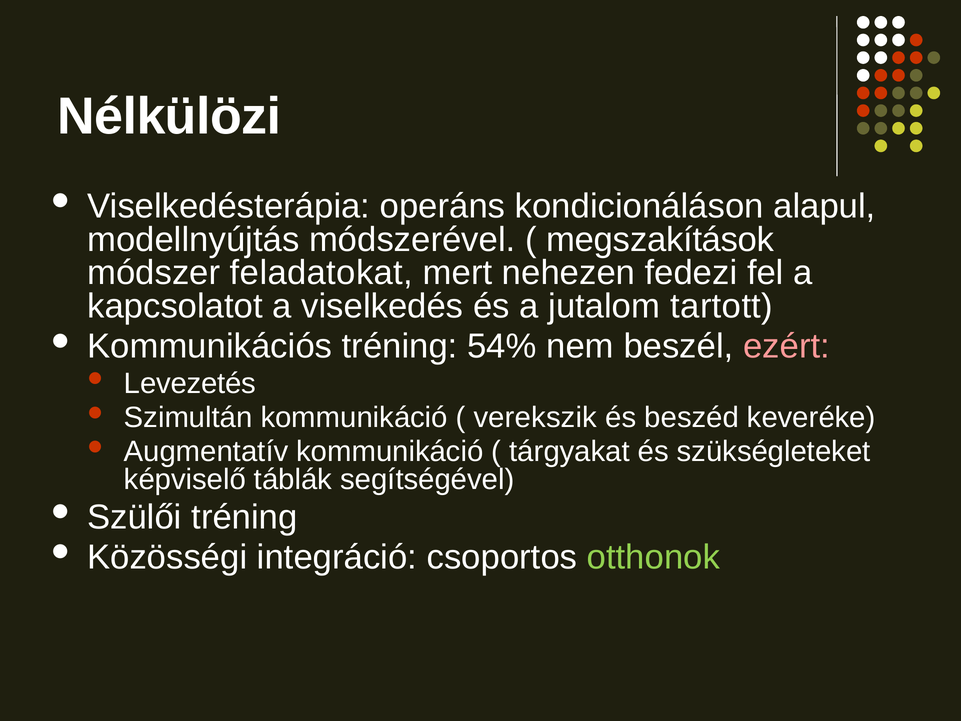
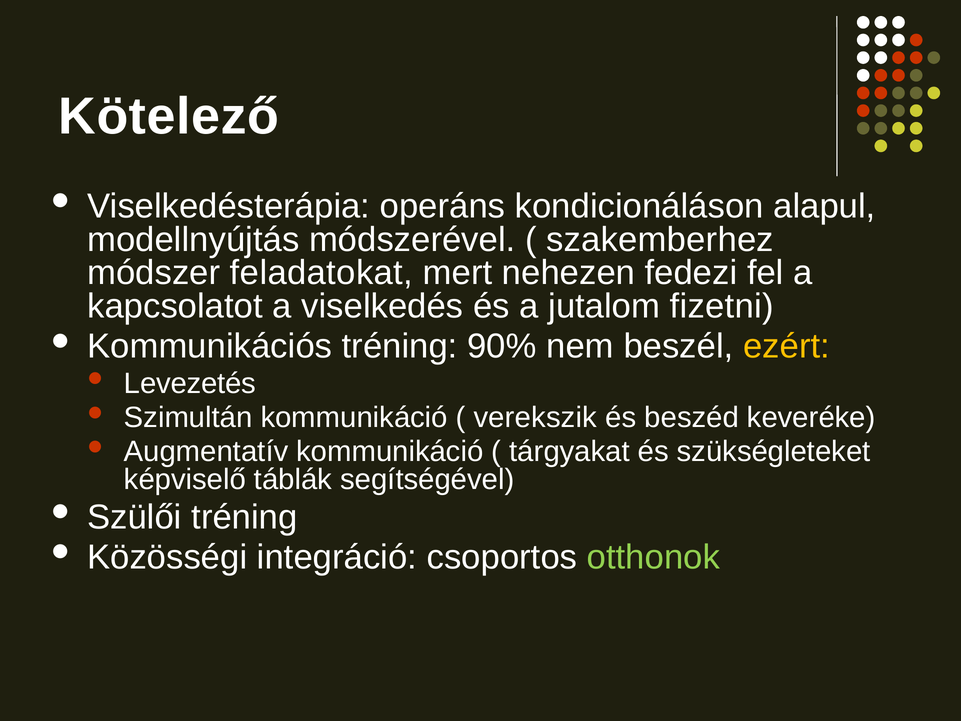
Nélkülözi: Nélkülözi -> Kötelező
megszakítások: megszakítások -> szakemberhez
tartott: tartott -> fizetni
54%: 54% -> 90%
ezért colour: pink -> yellow
